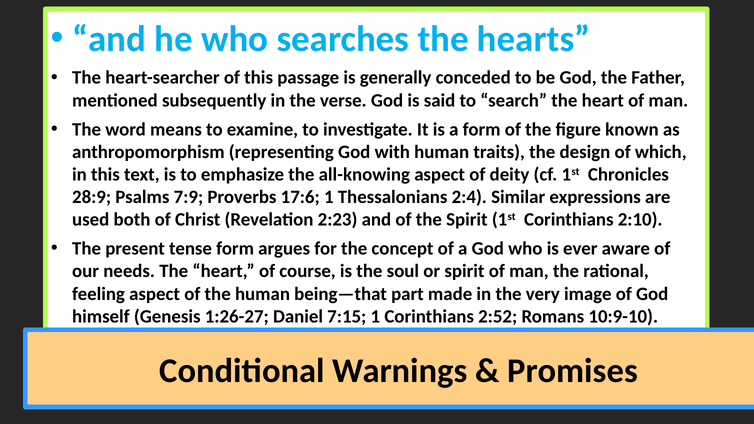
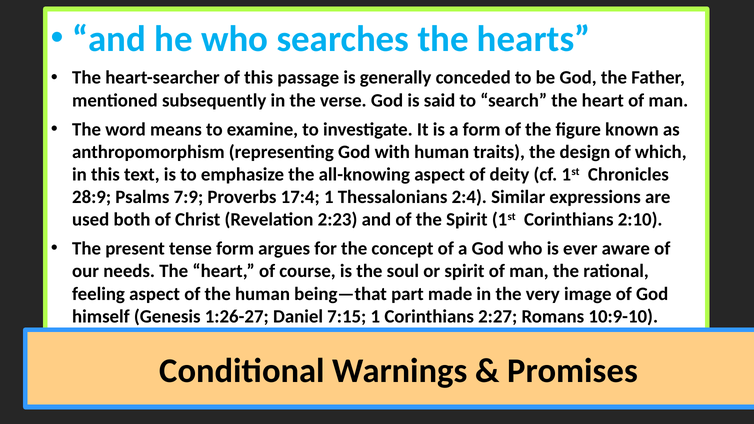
17:6: 17:6 -> 17:4
2:52: 2:52 -> 2:27
